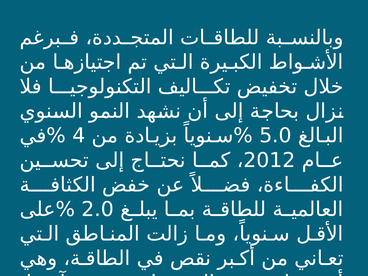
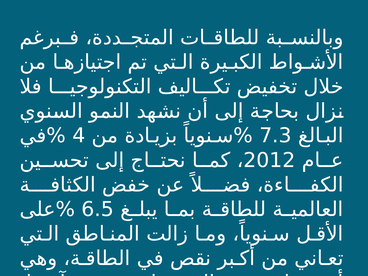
5.0: 5.0 -> 7.3
2.0: 2.0 -> 6.5
